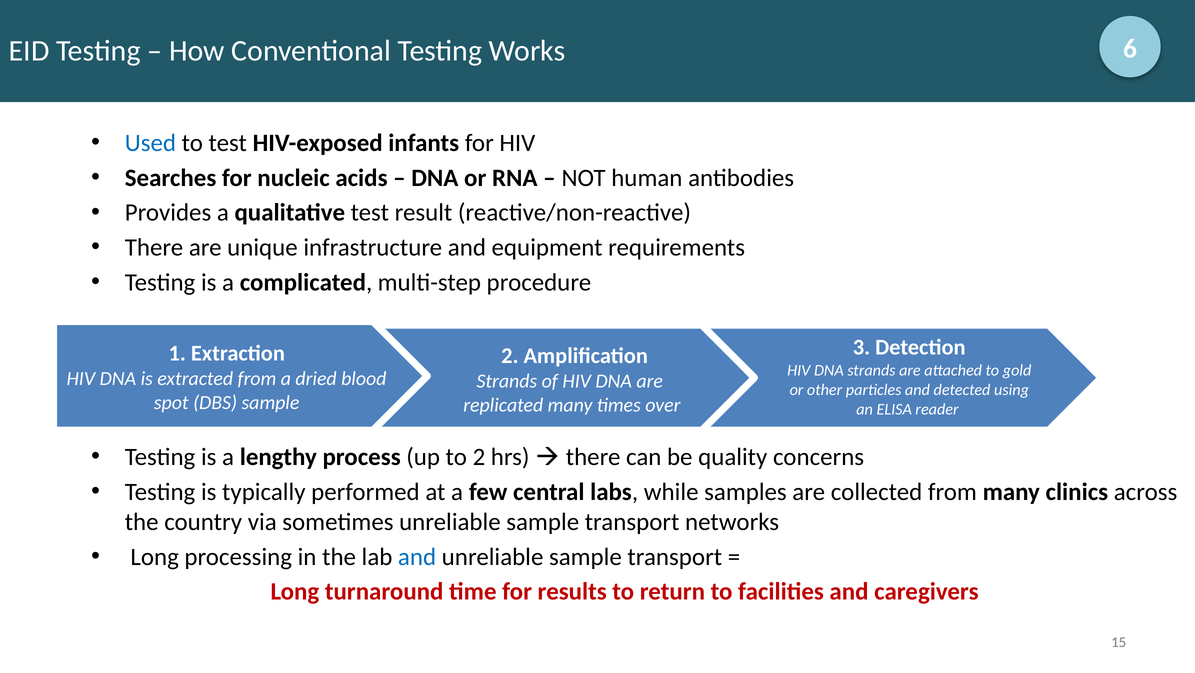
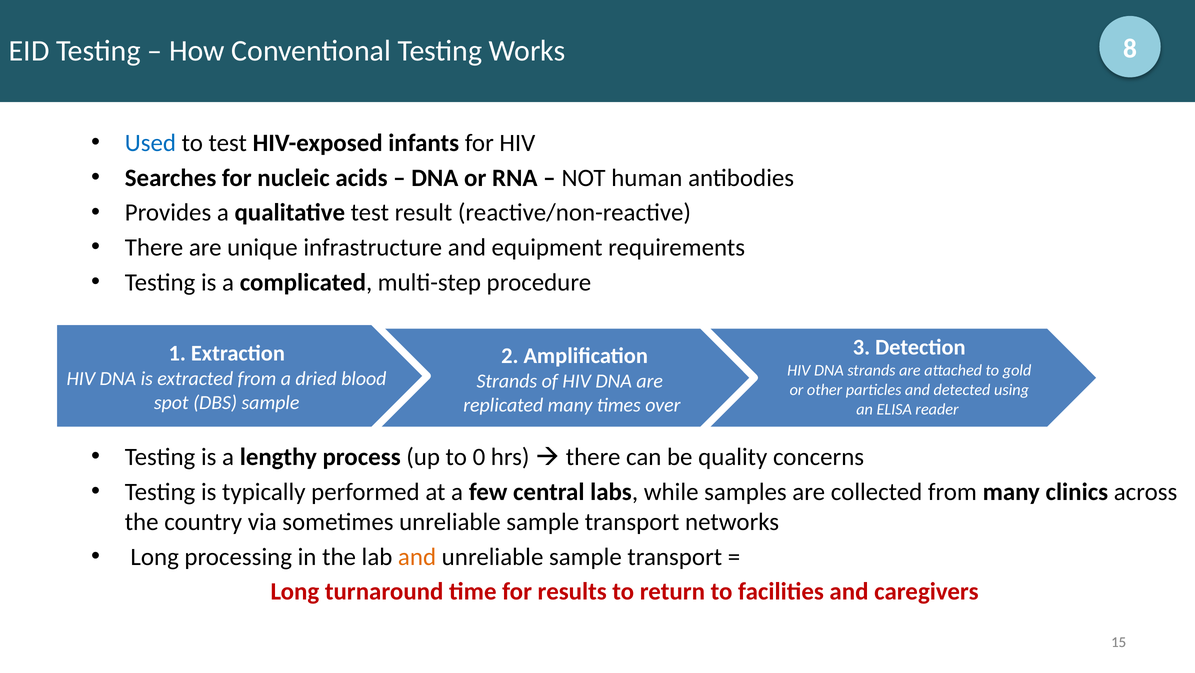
6: 6 -> 8
to 2: 2 -> 0
and at (417, 556) colour: blue -> orange
